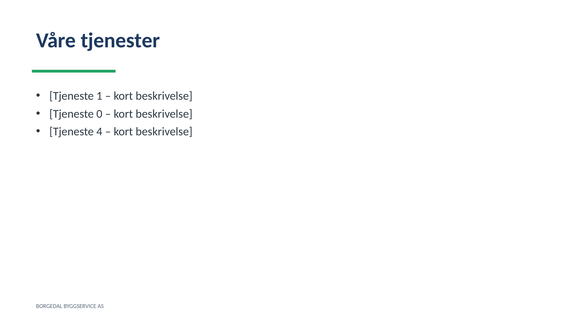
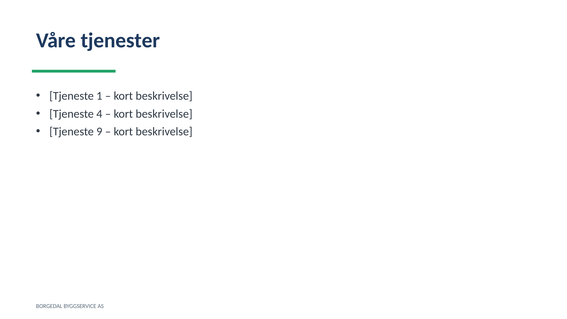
0: 0 -> 4
4: 4 -> 9
